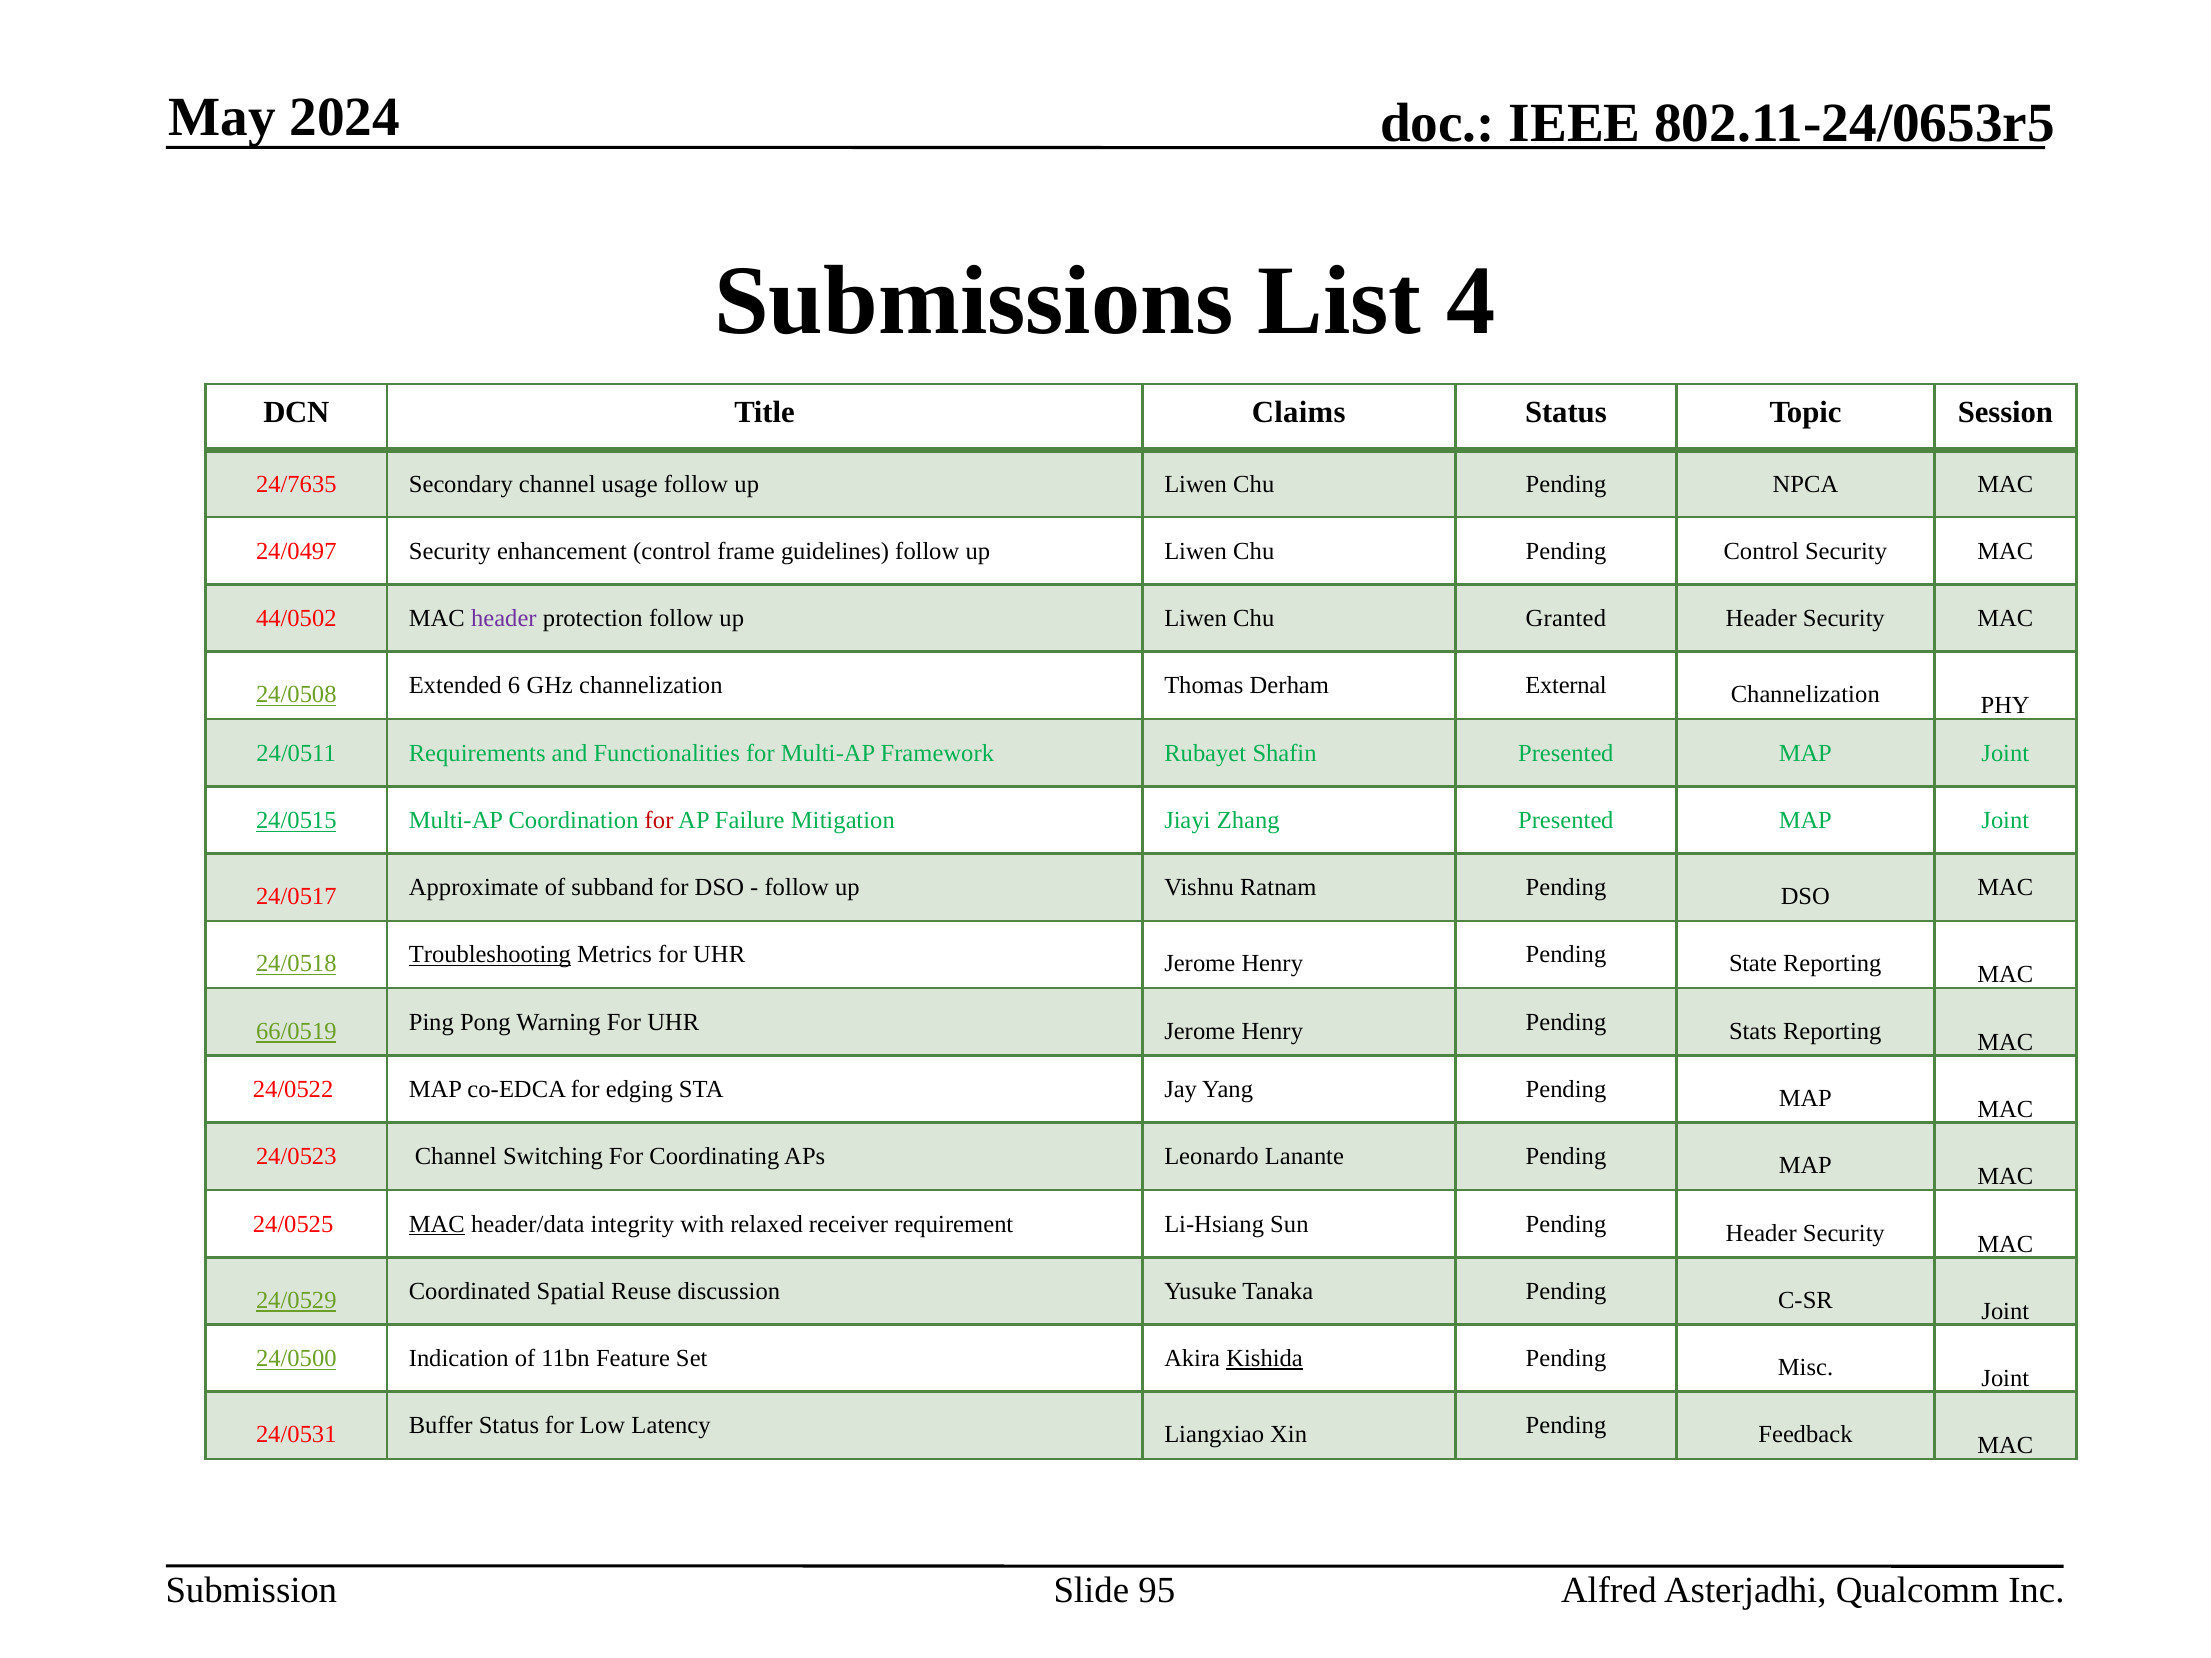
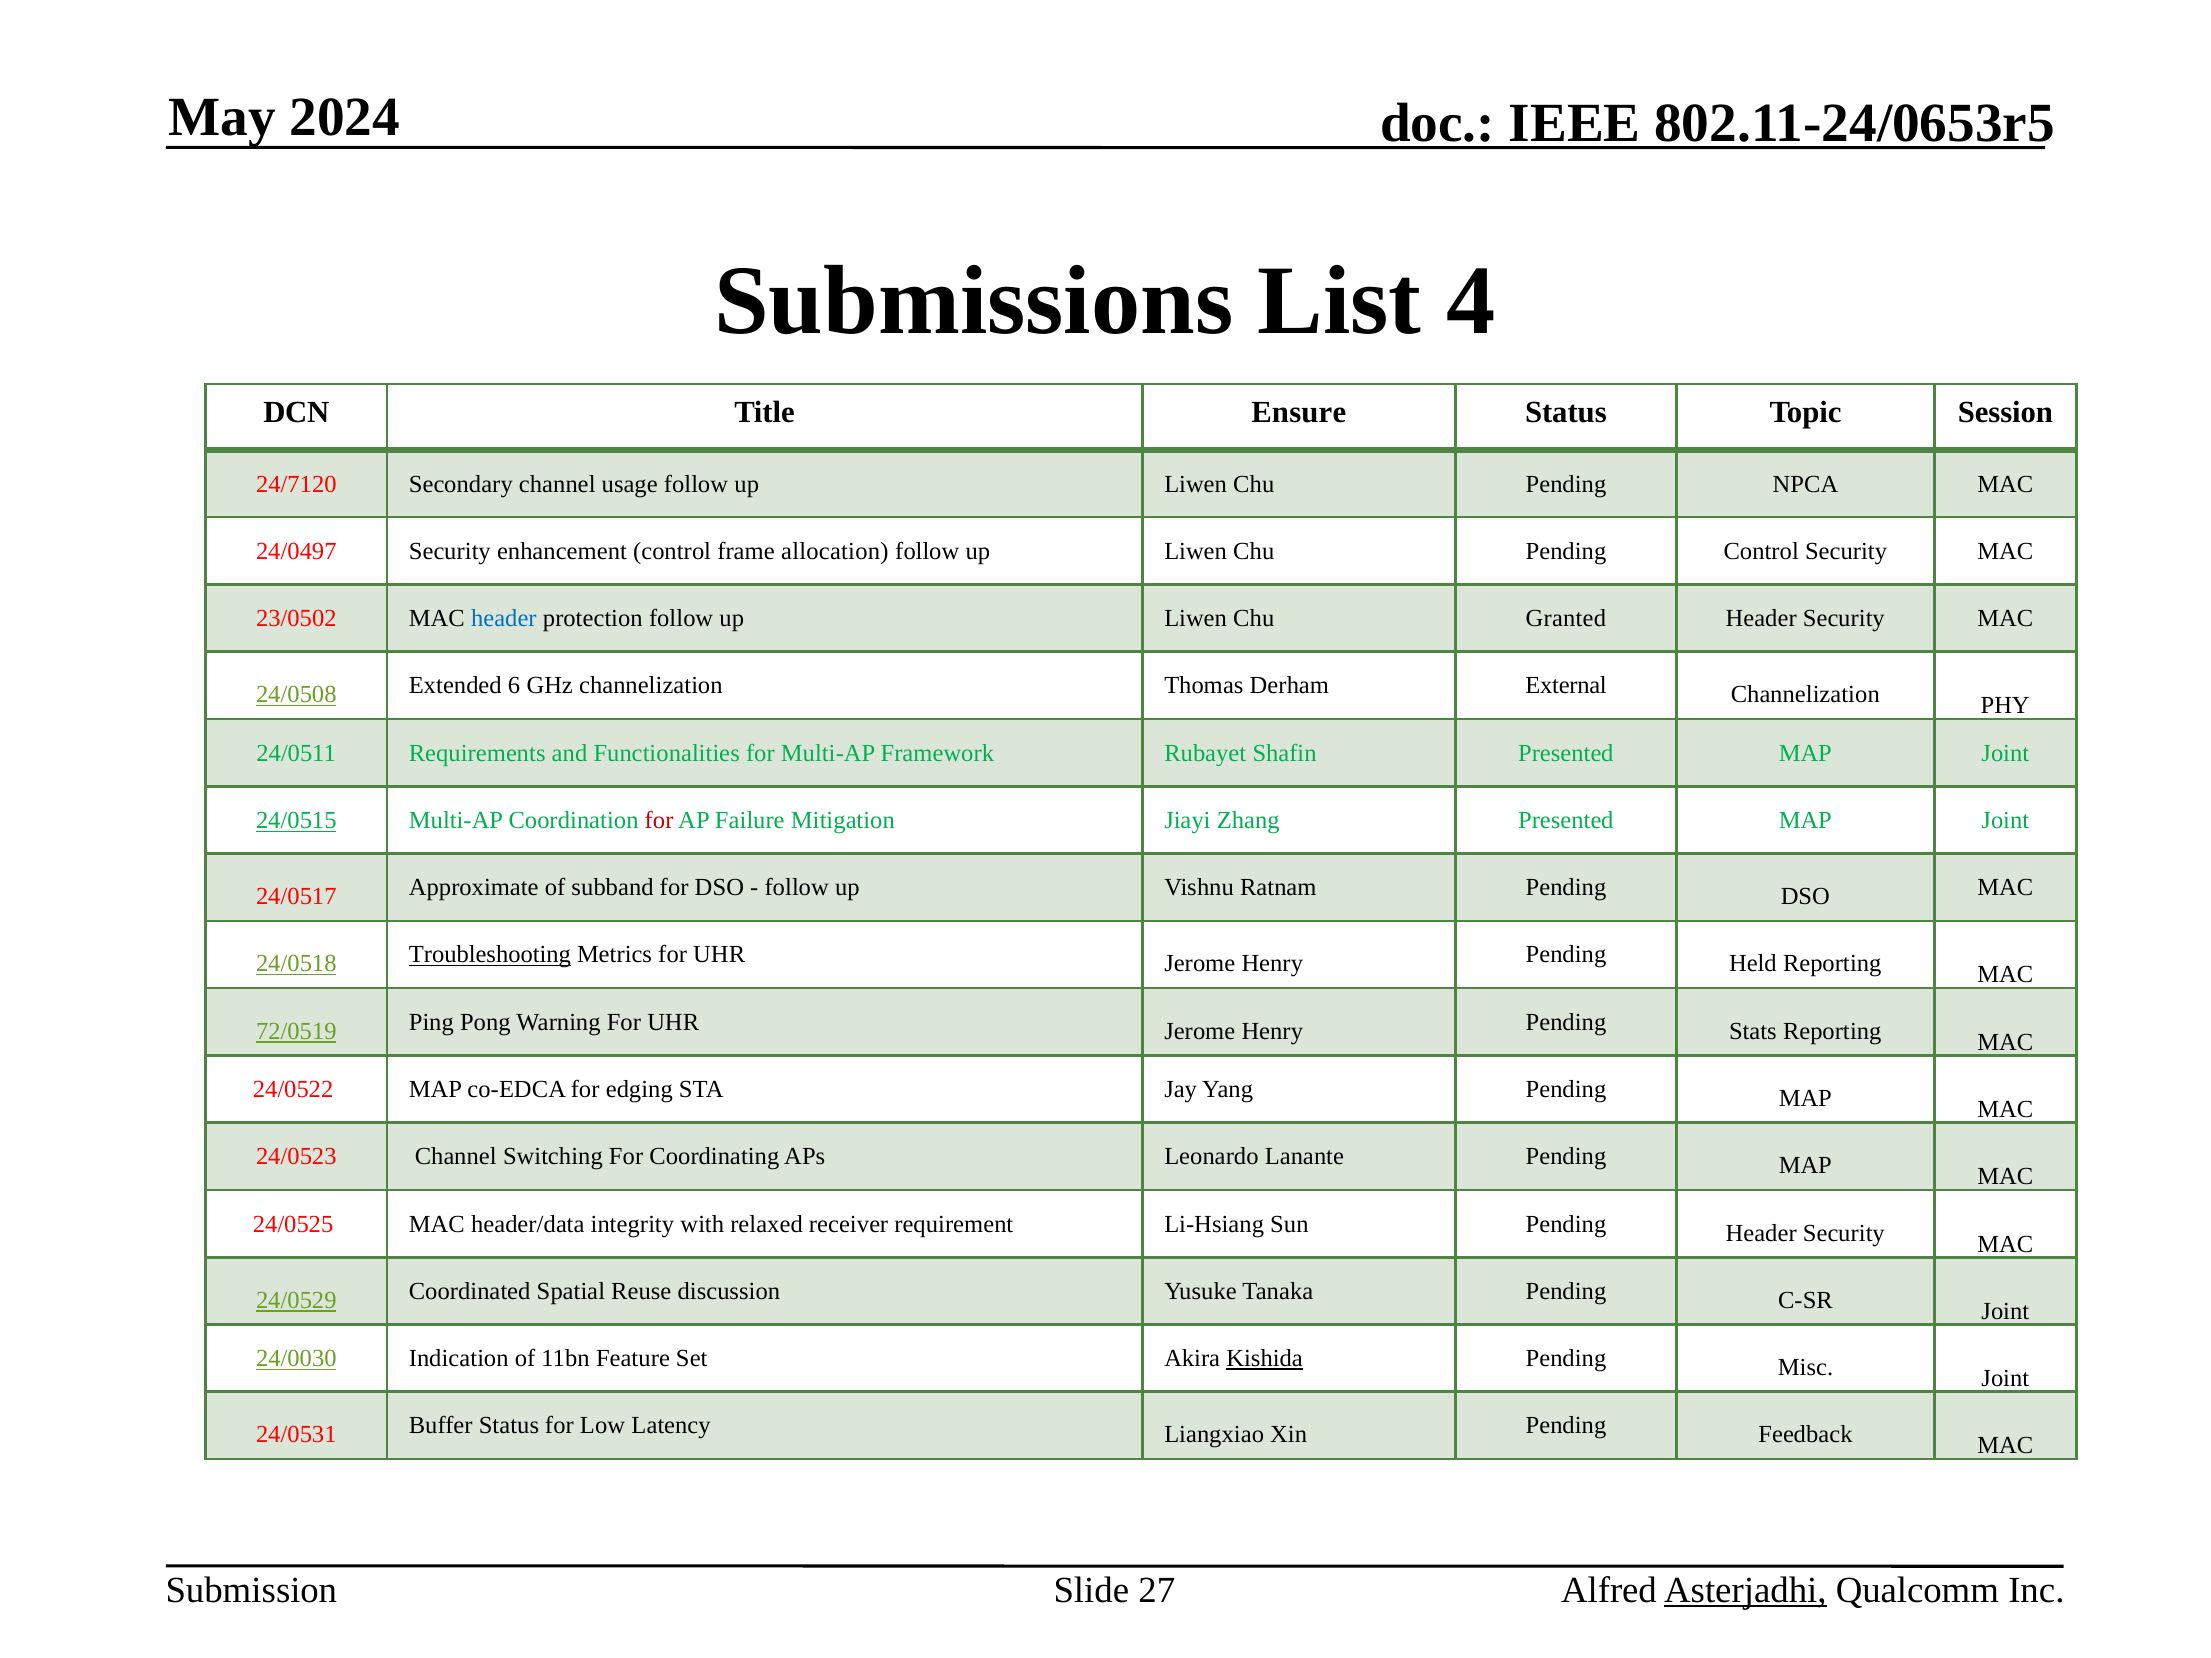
Claims: Claims -> Ensure
24/7635: 24/7635 -> 24/7120
guidelines: guidelines -> allocation
44/0502: 44/0502 -> 23/0502
header at (504, 619) colour: purple -> blue
State: State -> Held
66/0519: 66/0519 -> 72/0519
MAC at (437, 1224) underline: present -> none
24/0500: 24/0500 -> 24/0030
95: 95 -> 27
Asterjadhi underline: none -> present
